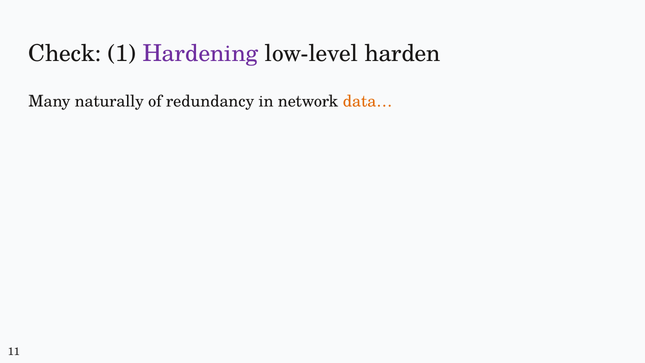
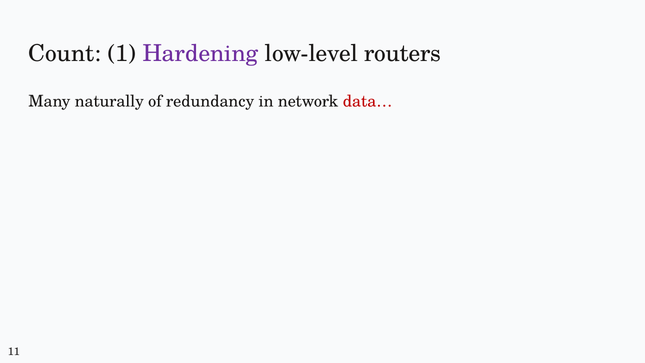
Check: Check -> Count
harden: harden -> routers
data… colour: orange -> red
